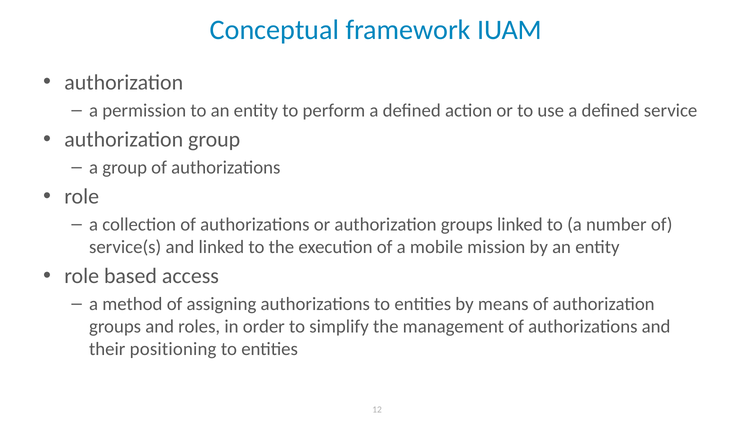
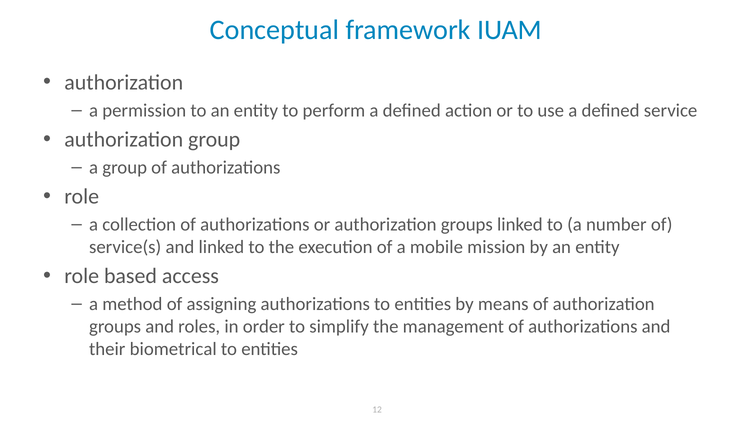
positioning: positioning -> biometrical
